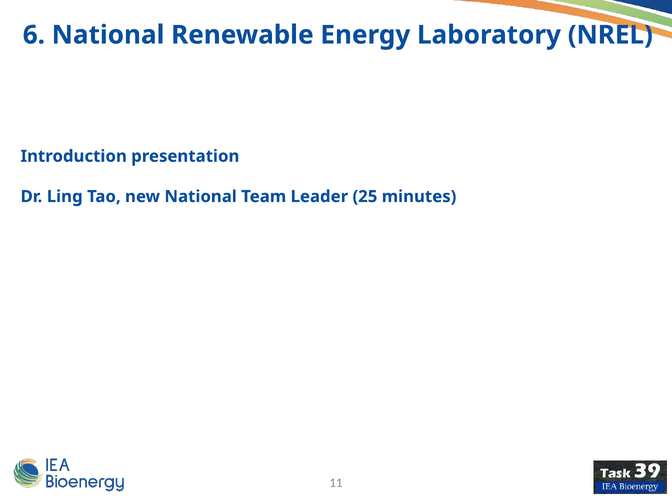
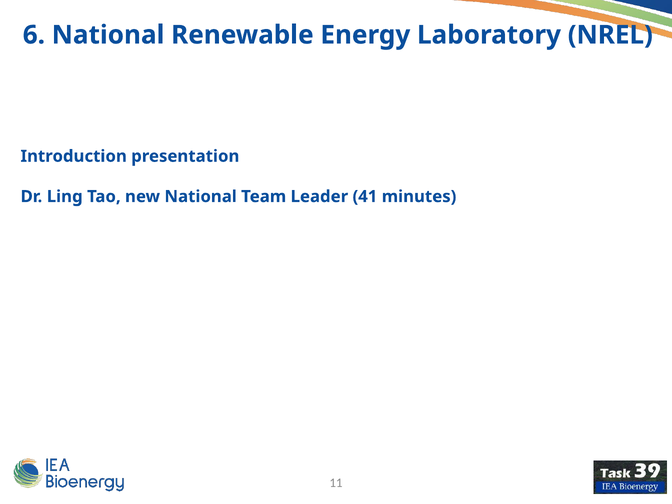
25: 25 -> 41
